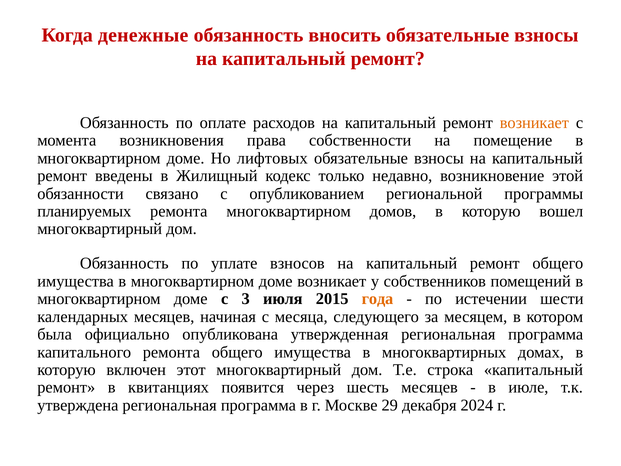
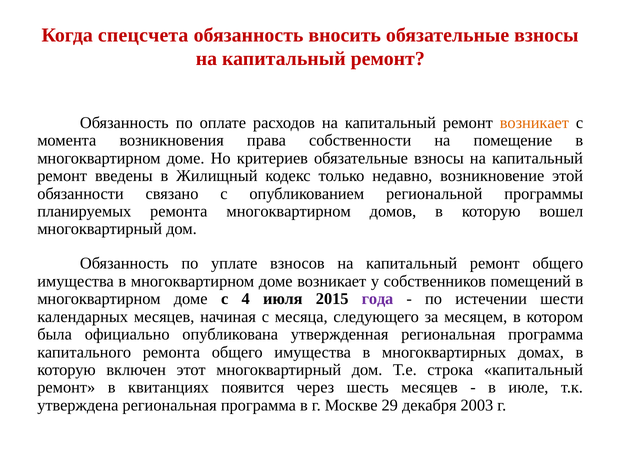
денежные: денежные -> спецсчета
лифтовых: лифтовых -> критериев
3: 3 -> 4
года colour: orange -> purple
2024: 2024 -> 2003
